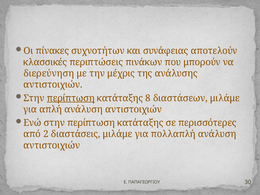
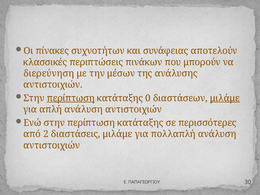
μέχρις: μέχρις -> μέσων
8: 8 -> 0
μιλάμε at (225, 98) underline: none -> present
